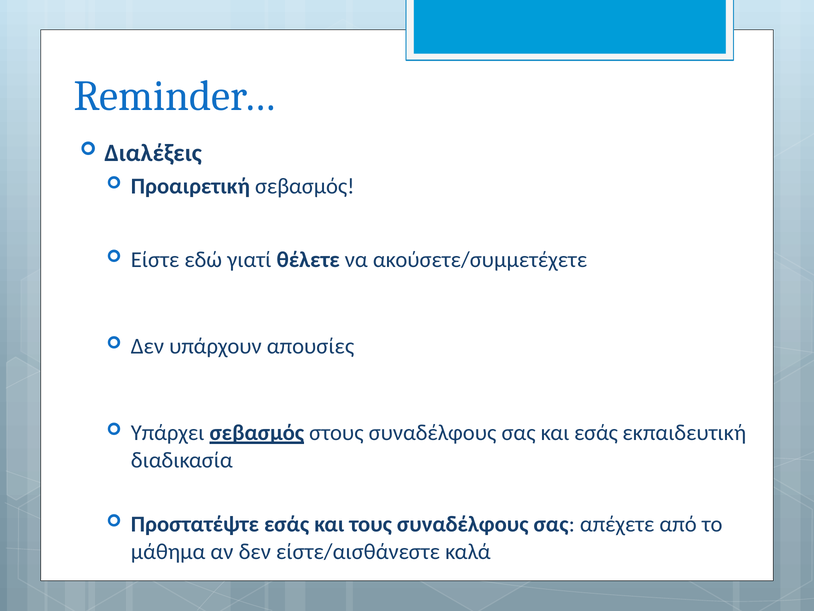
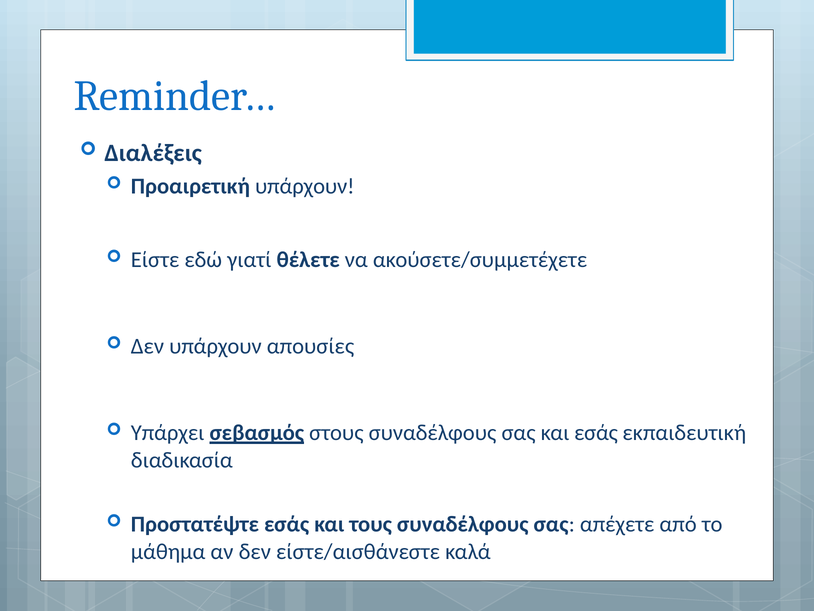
Προαιρετική σεβασμός: σεβασμός -> υπάρχουν
